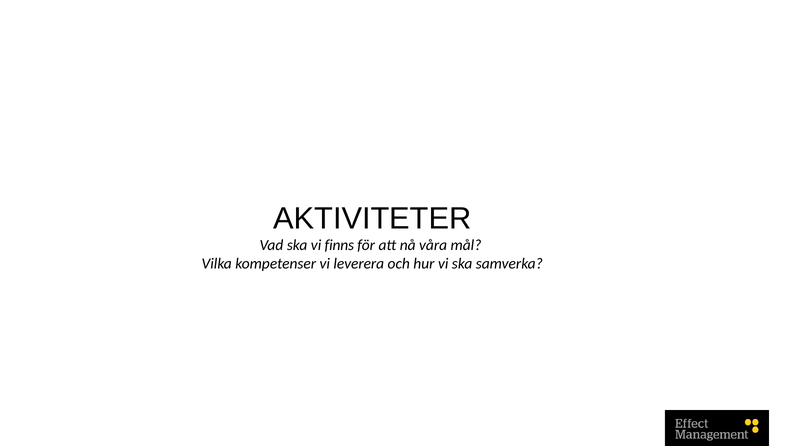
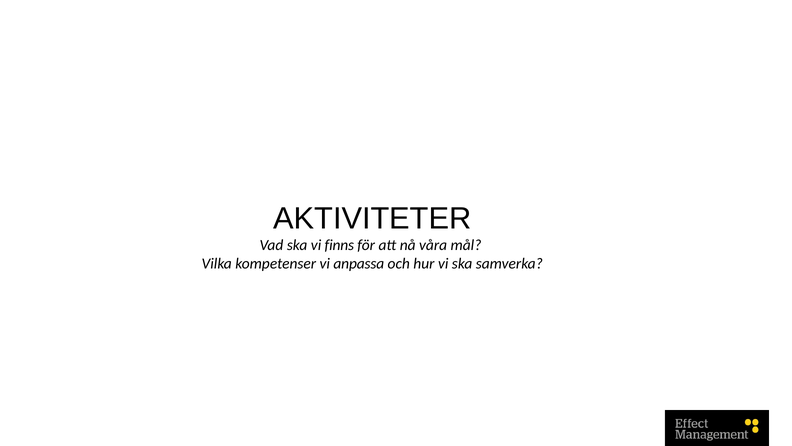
leverera: leverera -> anpassa
